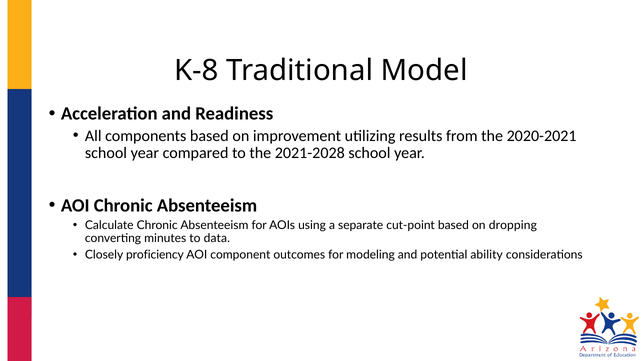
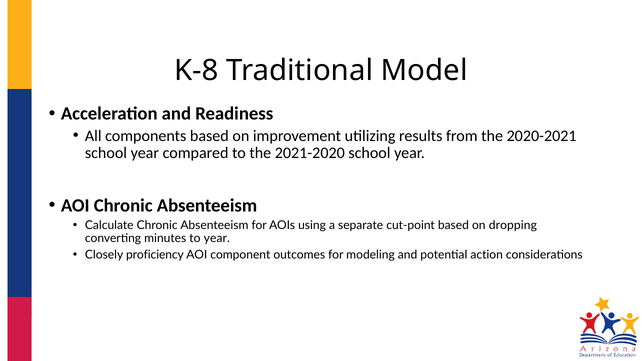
2021-2028: 2021-2028 -> 2021-2020
to data: data -> year
ability: ability -> action
